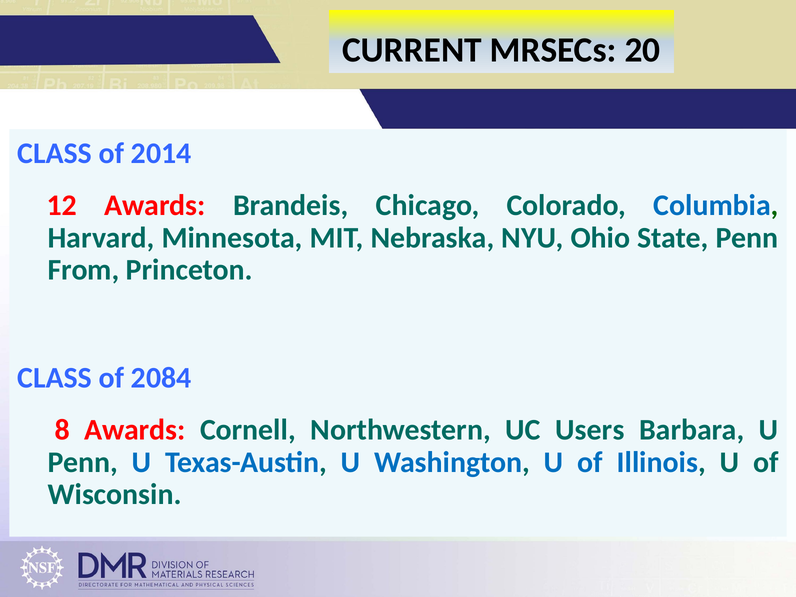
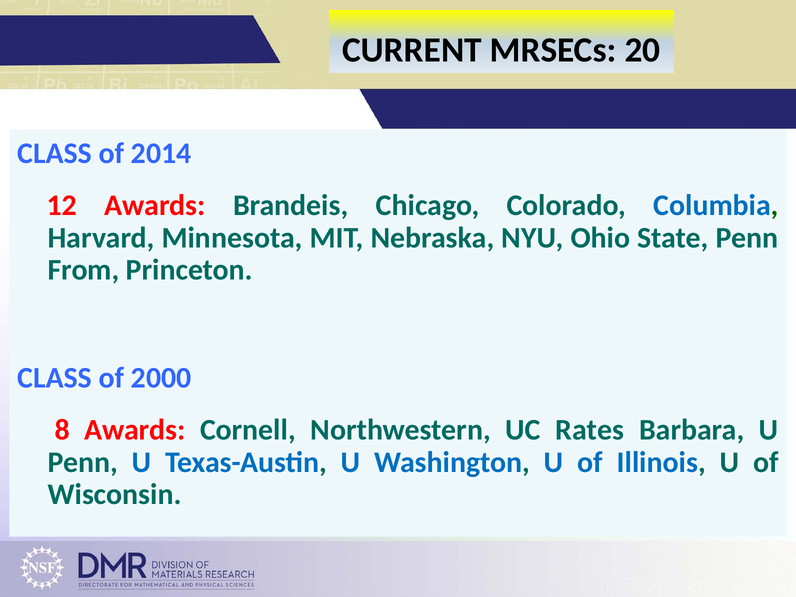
2084: 2084 -> 2000
Users: Users -> Rates
